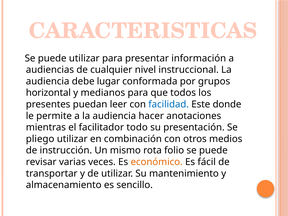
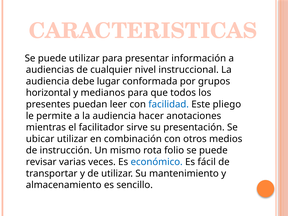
donde: donde -> pliego
todo: todo -> sirve
pliego: pliego -> ubicar
económico colour: orange -> blue
